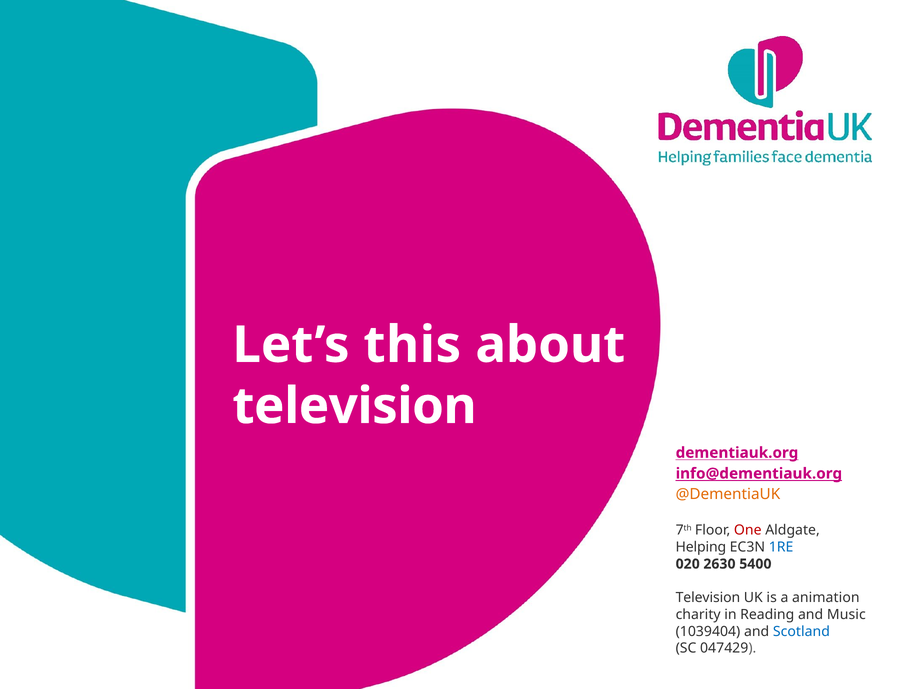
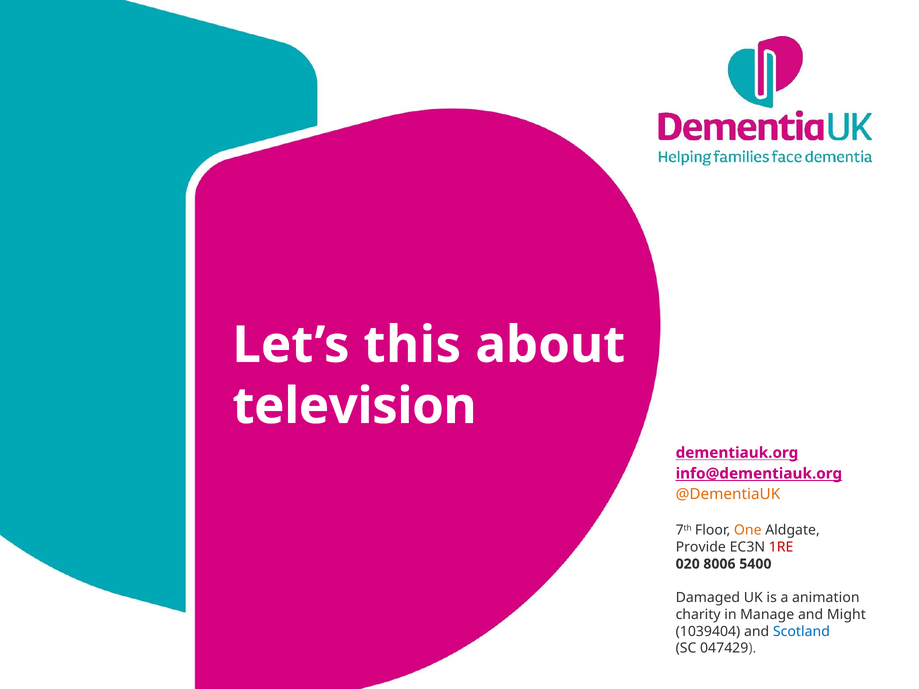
One colour: red -> orange
Helping: Helping -> Provide
1RE colour: blue -> red
2630: 2630 -> 8006
Television at (708, 598): Television -> Damaged
Reading: Reading -> Manage
Music: Music -> Might
